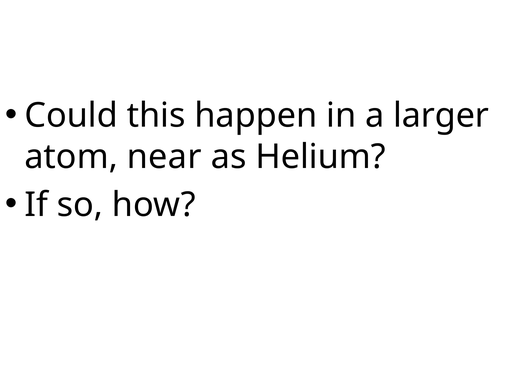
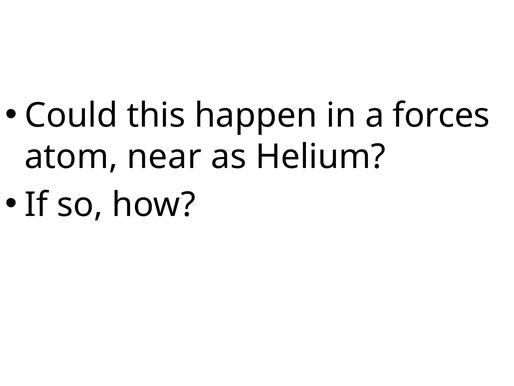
larger: larger -> forces
